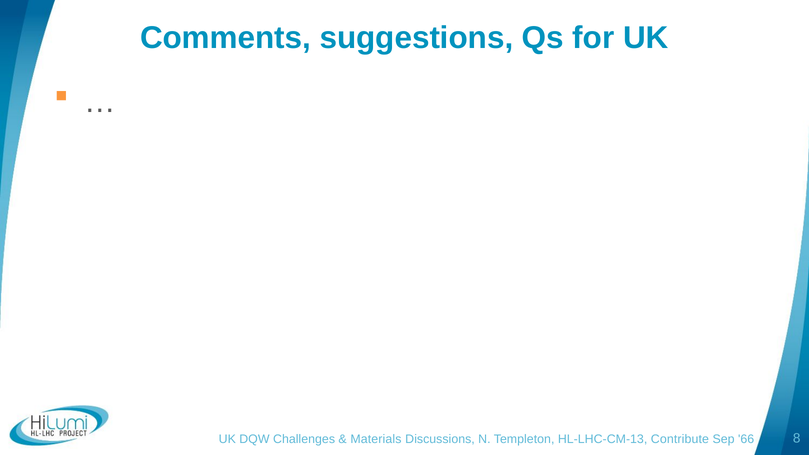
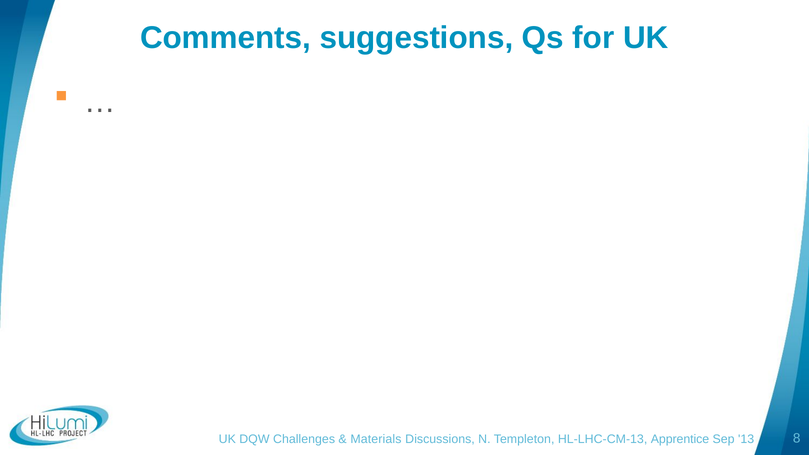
Contribute: Contribute -> Apprentice
66: 66 -> 13
